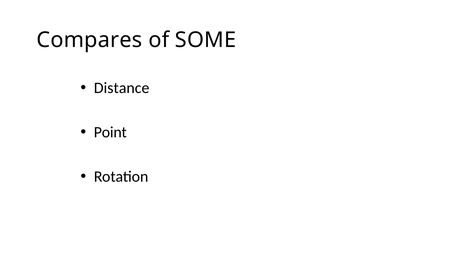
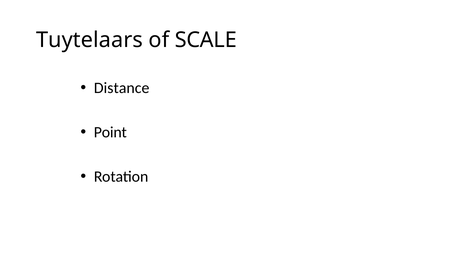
Compares: Compares -> Tuytelaars
SOME: SOME -> SCALE
